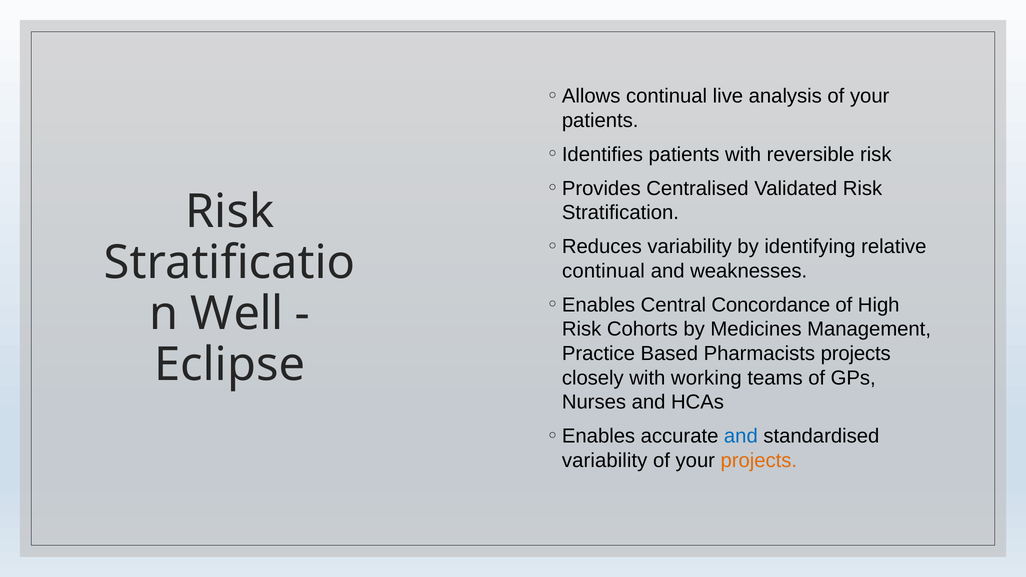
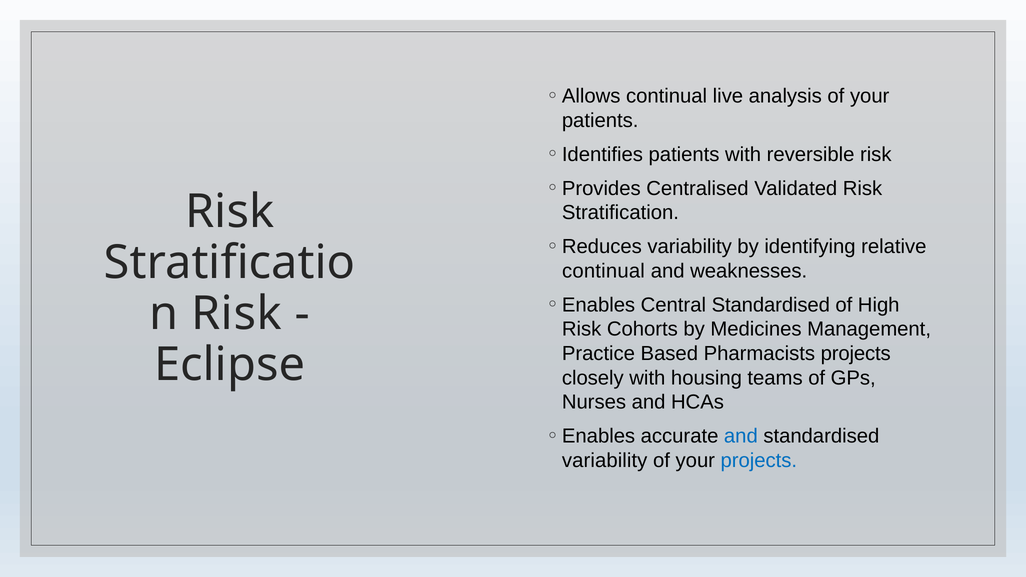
Central Concordance: Concordance -> Standardised
Well at (237, 314): Well -> Risk
working: working -> housing
projects at (759, 461) colour: orange -> blue
